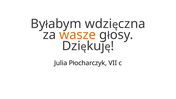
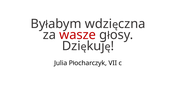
wasze colour: orange -> red
